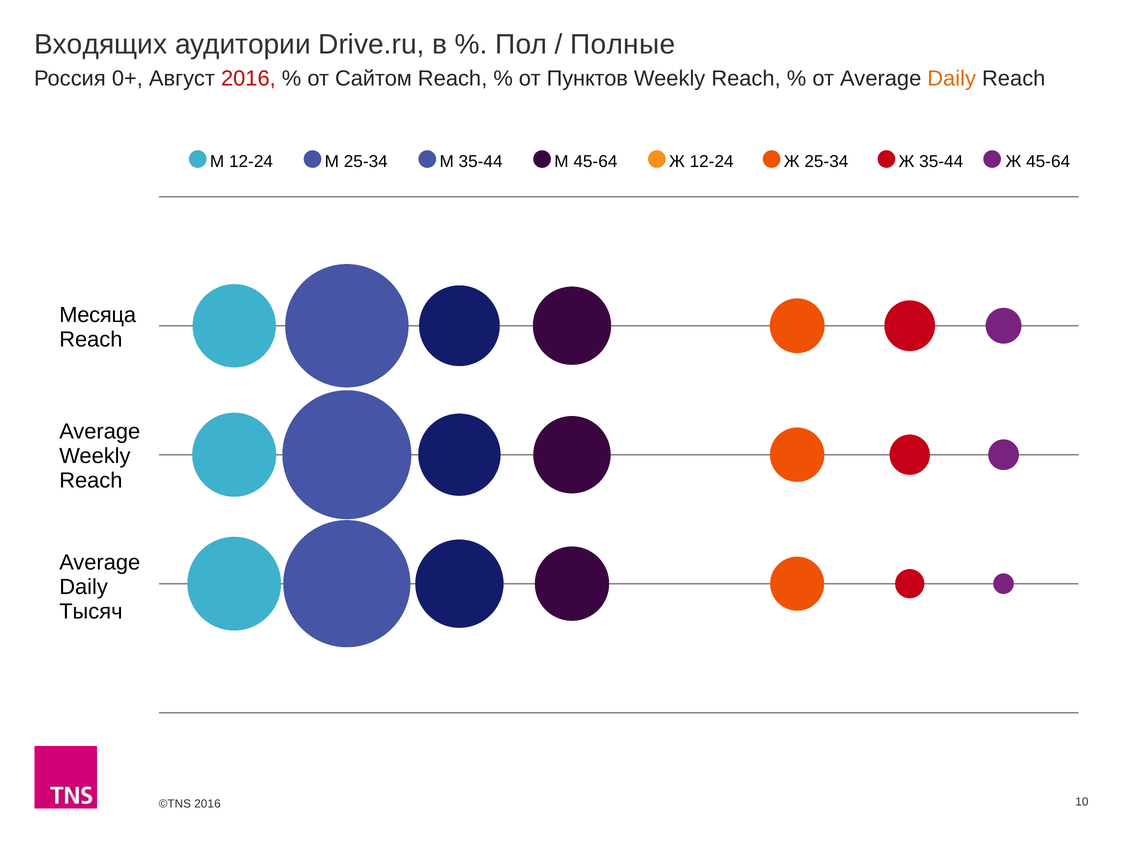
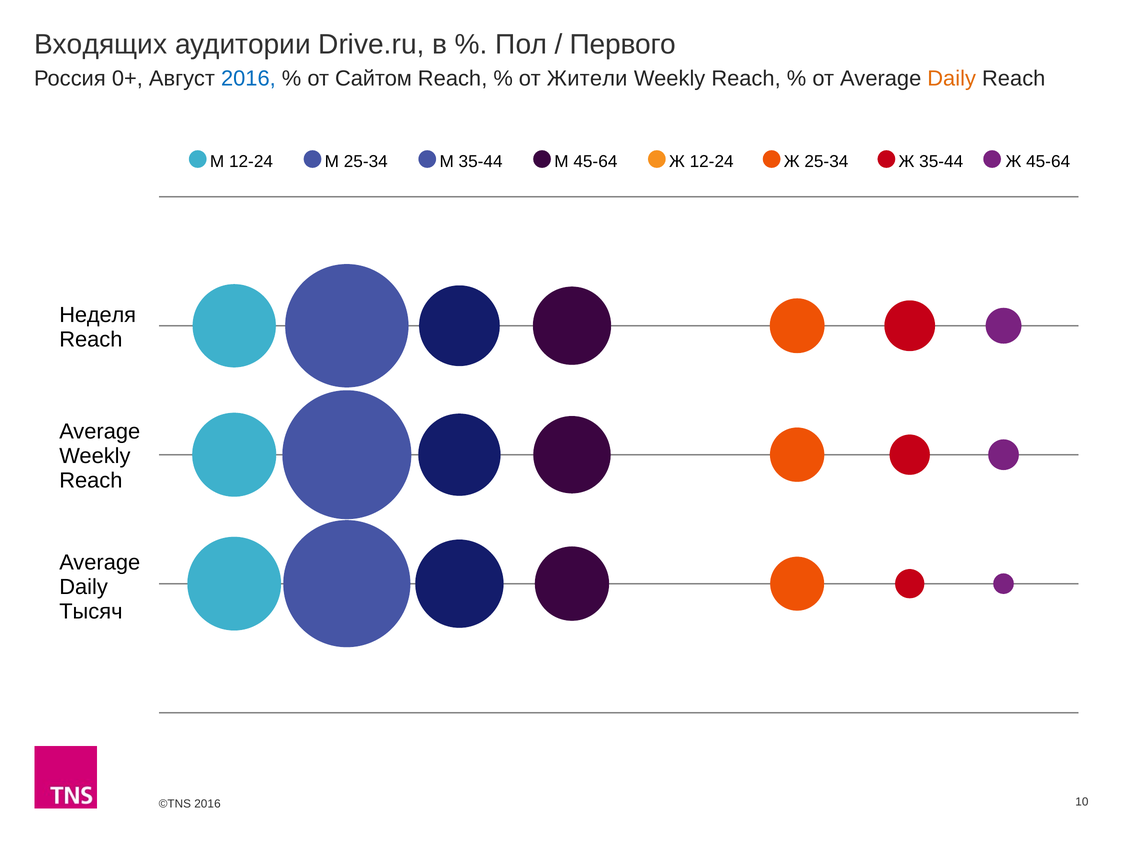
Полные: Полные -> Первого
2016 at (248, 79) colour: red -> blue
Пунктов: Пунктов -> Жители
Месяца: Месяца -> Неделя
